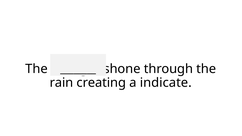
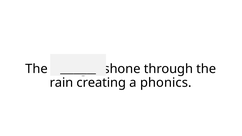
indicate: indicate -> phonics
